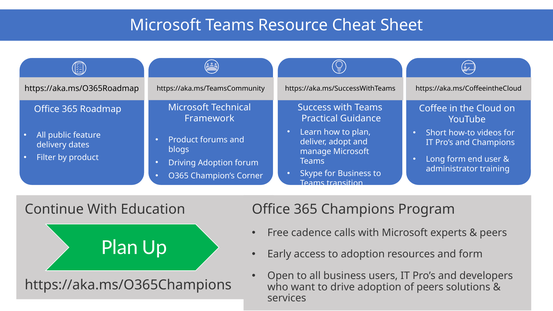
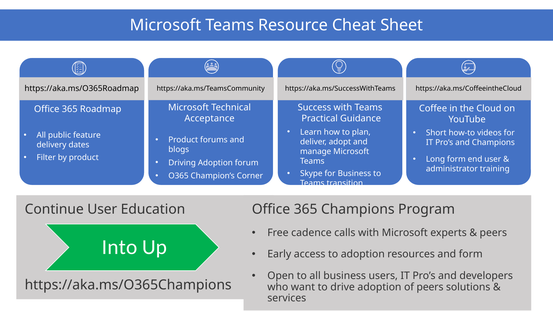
Framework: Framework -> Acceptance
Continue With: With -> User
Plan at (120, 247): Plan -> Into
